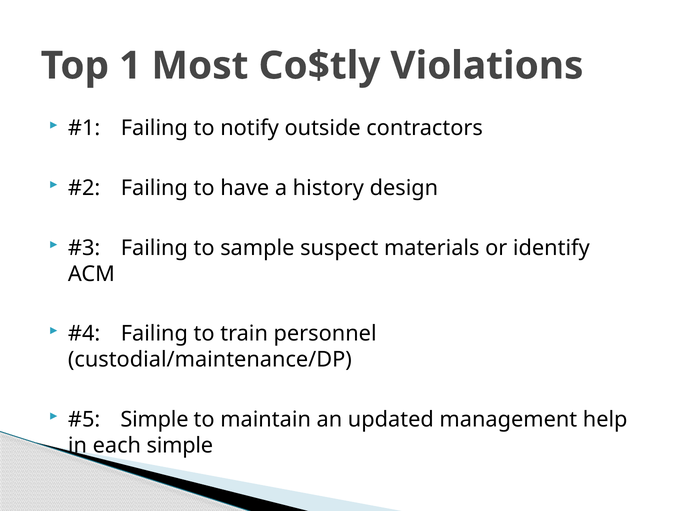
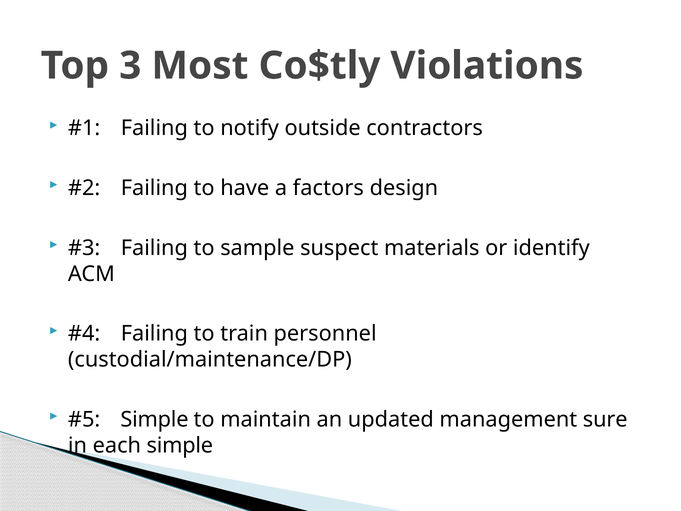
1: 1 -> 3
history: history -> factors
help: help -> sure
